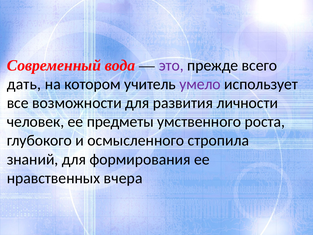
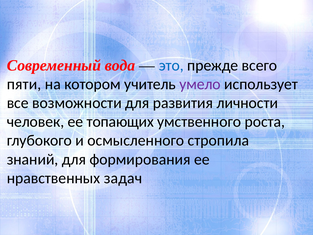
это colour: purple -> blue
дать: дать -> пяти
предметы: предметы -> топающих
вчера: вчера -> задач
